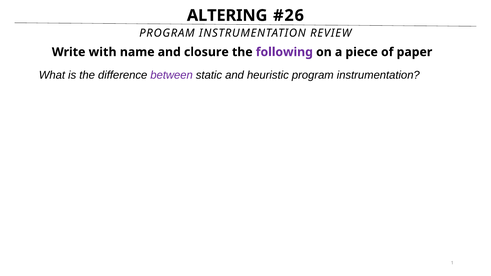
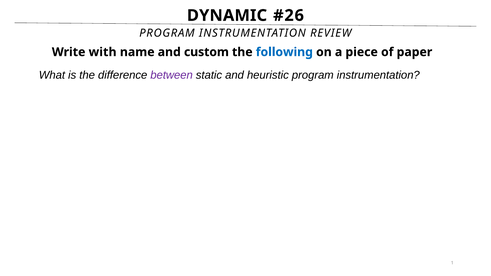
ALTERING: ALTERING -> DYNAMIC
closure: closure -> custom
following colour: purple -> blue
